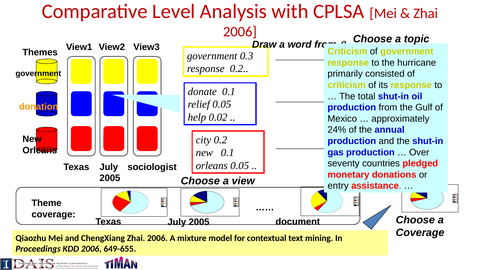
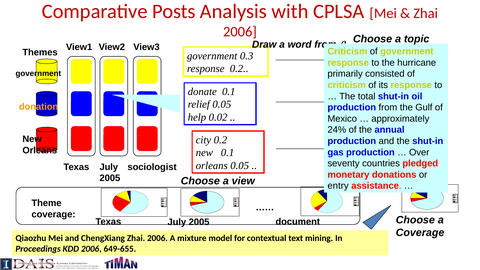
Level: Level -> Posts
